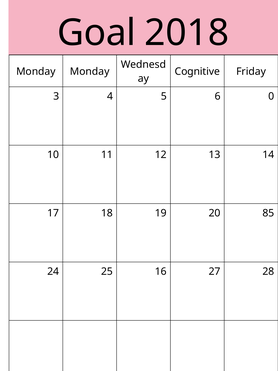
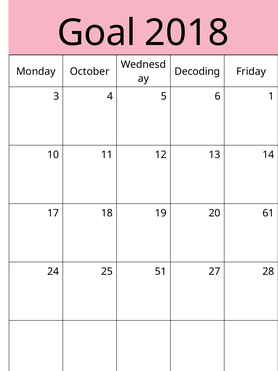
Monday Monday: Monday -> October
Cognitive: Cognitive -> Decoding
0: 0 -> 1
85: 85 -> 61
16: 16 -> 51
